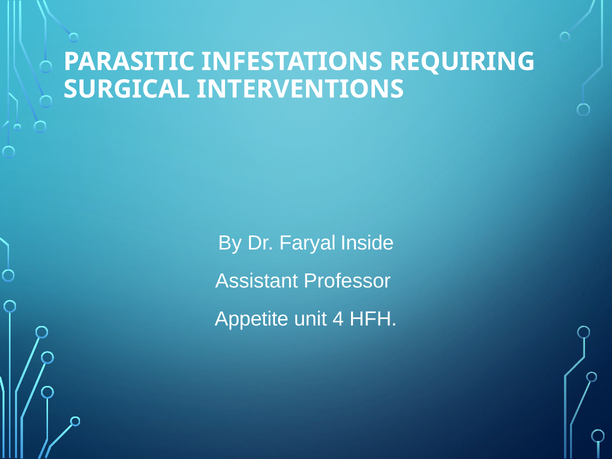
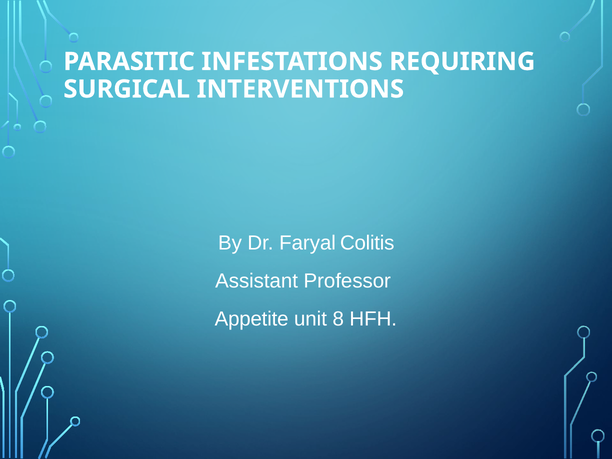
Inside: Inside -> Colitis
4: 4 -> 8
